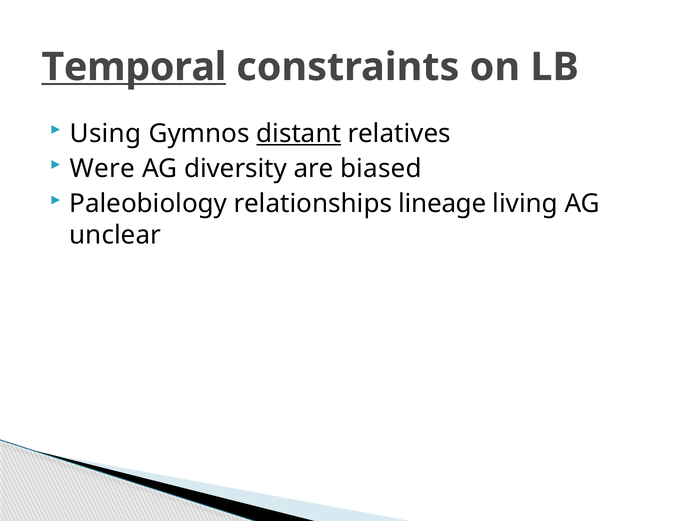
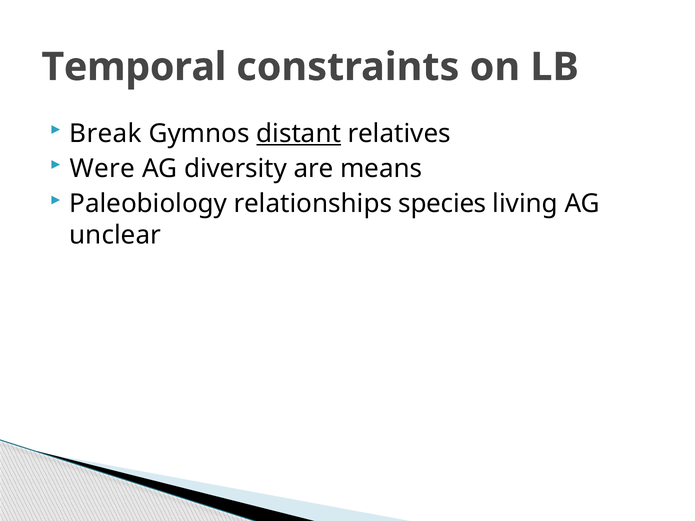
Temporal underline: present -> none
Using: Using -> Break
biased: biased -> means
lineage: lineage -> species
